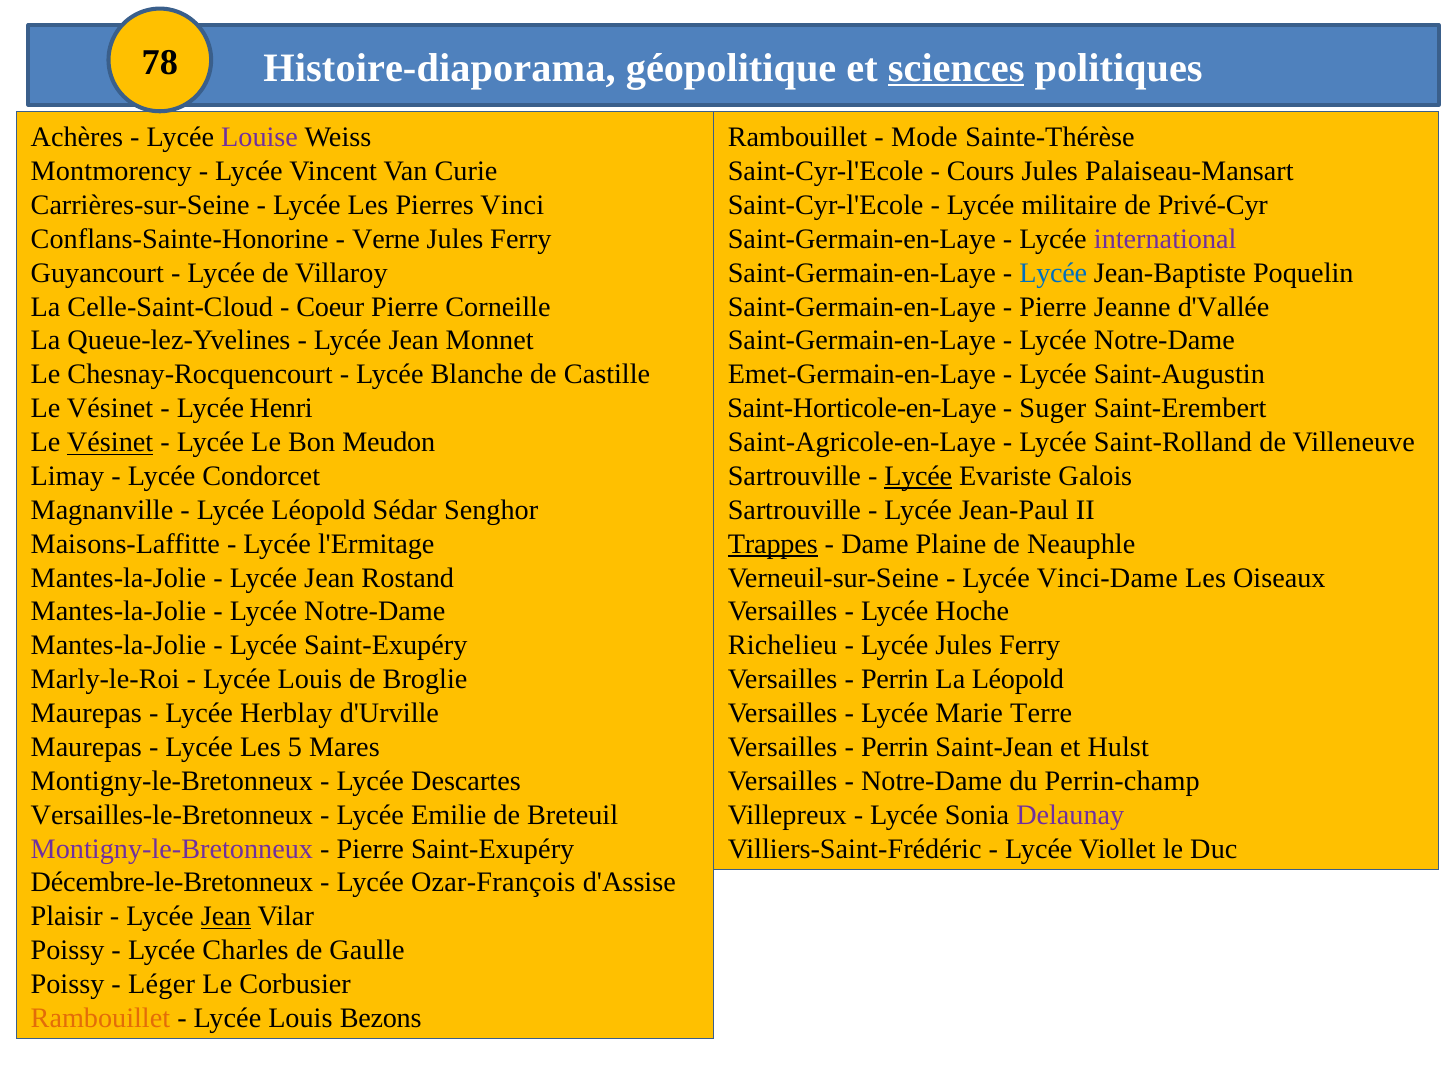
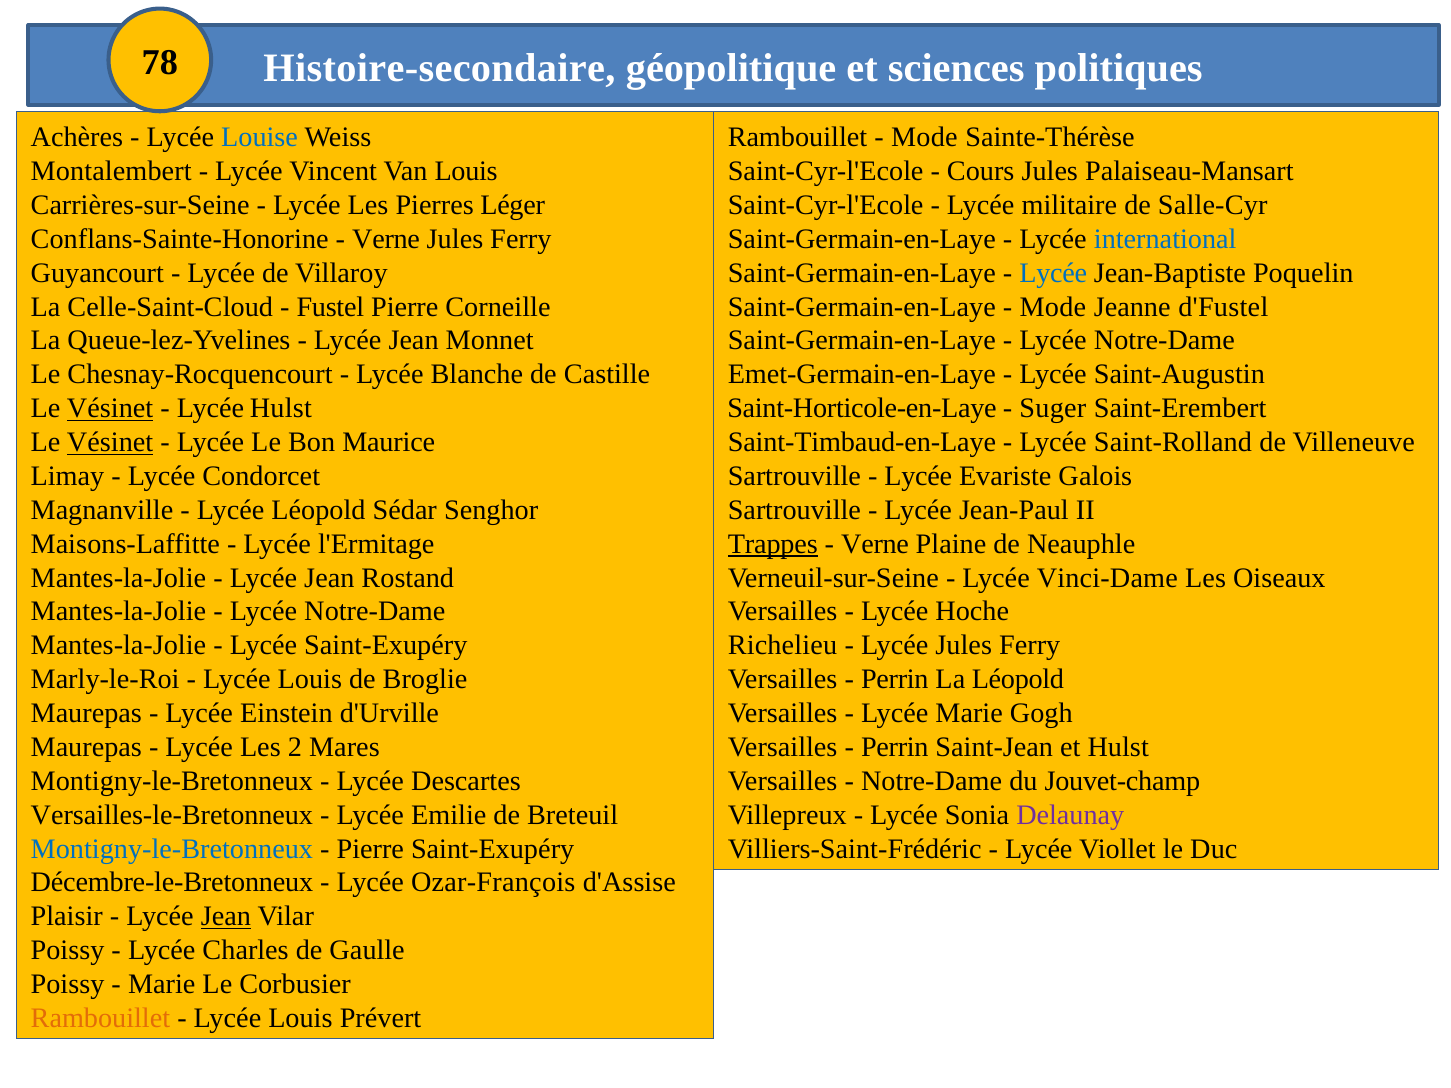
Histoire-diaporama: Histoire-diaporama -> Histoire-secondaire
sciences underline: present -> none
Louise colour: purple -> blue
Montmorency: Montmorency -> Montalembert
Van Curie: Curie -> Louis
Vinci: Vinci -> Léger
Privé-Cyr: Privé-Cyr -> Salle-Cyr
international colour: purple -> blue
Coeur: Coeur -> Fustel
Pierre at (1053, 307): Pierre -> Mode
d'Vallée: d'Vallée -> d'Fustel
Vésinet at (110, 409) underline: none -> present
Lycée Henri: Henri -> Hulst
Meudon: Meudon -> Maurice
Saint-Agricole-en-Laye: Saint-Agricole-en-Laye -> Saint-Timbaud-en-Laye
Lycée at (918, 476) underline: present -> none
Dame at (875, 544): Dame -> Verne
Herblay: Herblay -> Einstein
Terre: Terre -> Gogh
5: 5 -> 2
Perrin-champ: Perrin-champ -> Jouvet-champ
Montigny-le-Bretonneux at (172, 849) colour: purple -> blue
Léger at (162, 984): Léger -> Marie
Bezons: Bezons -> Prévert
